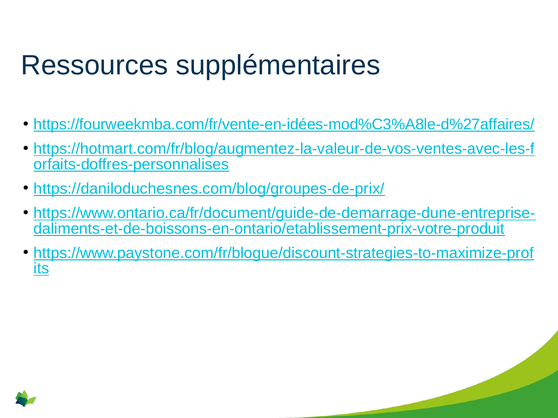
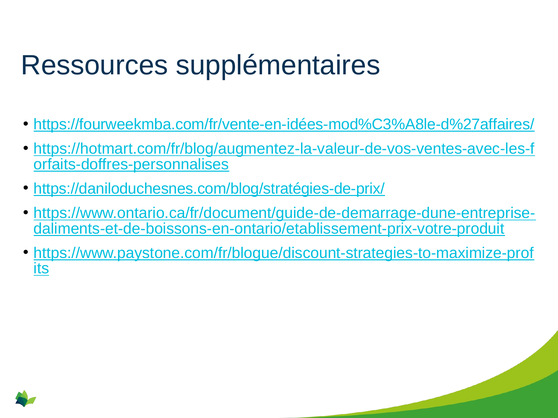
https://daniloduchesnes.com/blog/groupes-de-prix/: https://daniloduchesnes.com/blog/groupes-de-prix/ -> https://daniloduchesnes.com/blog/stratégies-de-prix/
